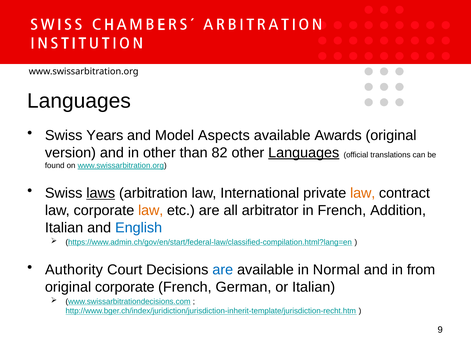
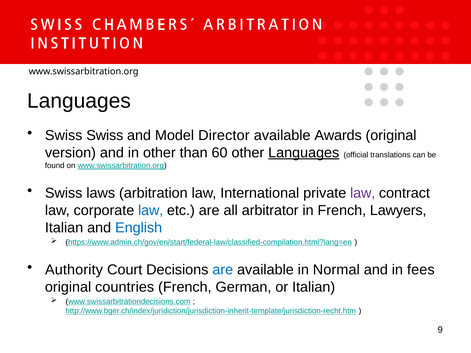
Swiss Years: Years -> Swiss
Aspects: Aspects -> Director
82: 82 -> 60
laws underline: present -> none
law at (363, 193) colour: orange -> purple
law at (151, 211) colour: orange -> blue
Addition: Addition -> Lawyers
from: from -> fees
original corporate: corporate -> countries
